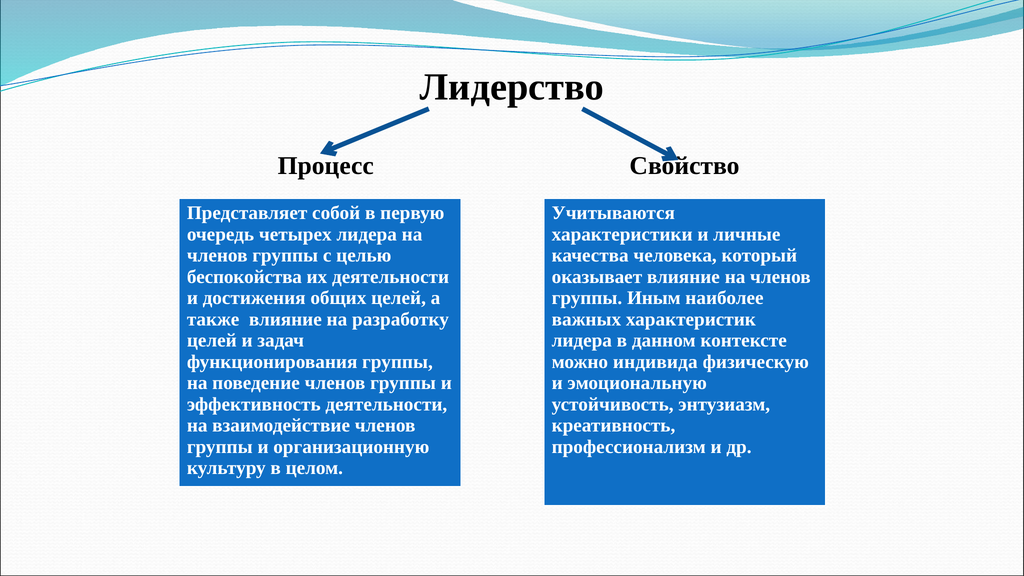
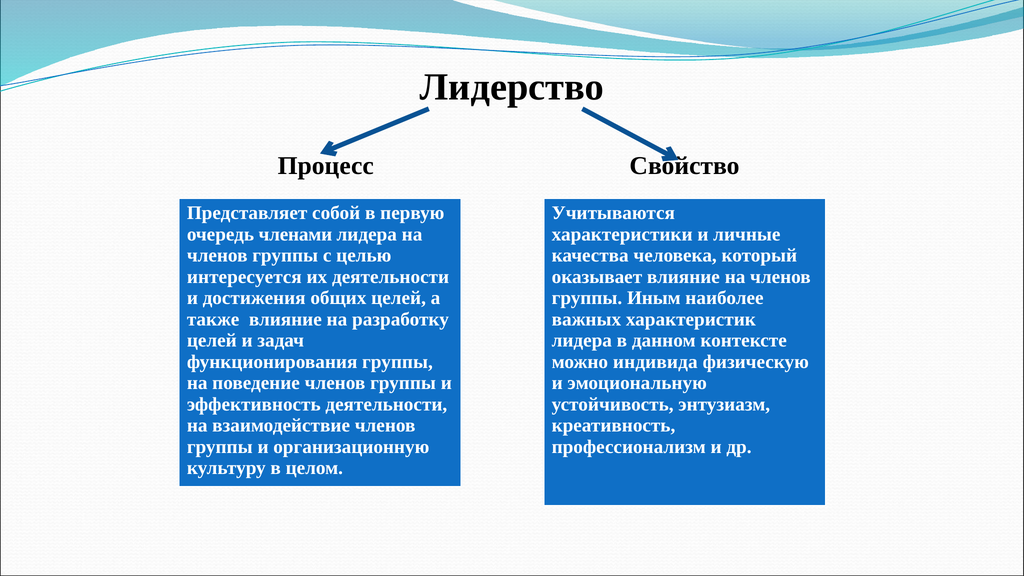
четырех: четырех -> членами
беспокойства: беспокойства -> интересуется
